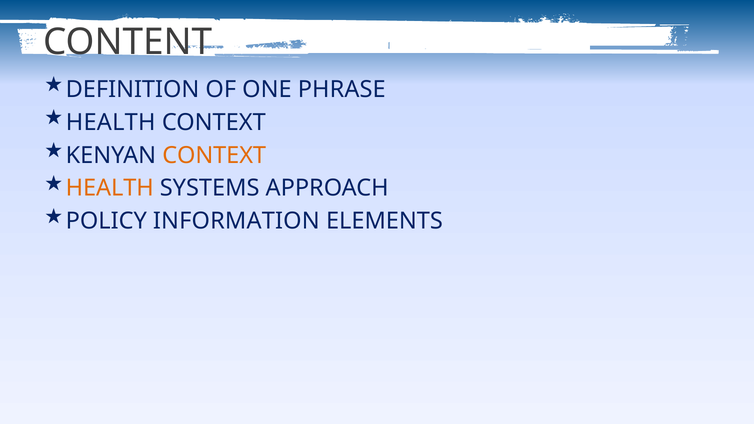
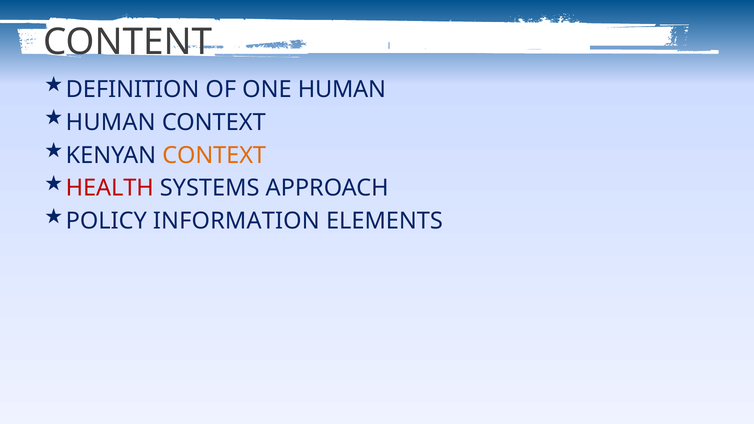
ONE PHRASE: PHRASE -> HUMAN
HEALTH at (111, 122): HEALTH -> HUMAN
HEALTH at (110, 188) colour: orange -> red
